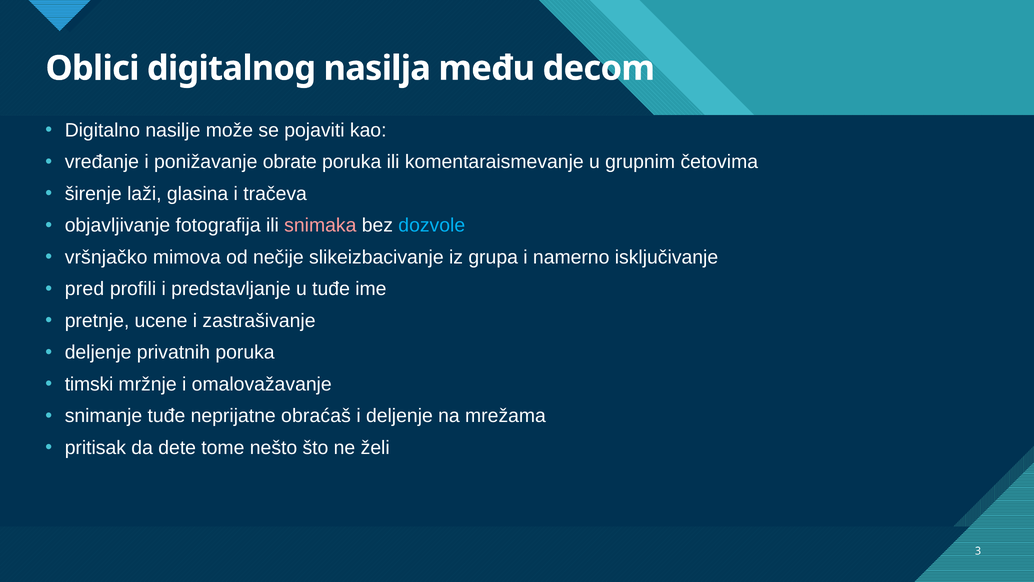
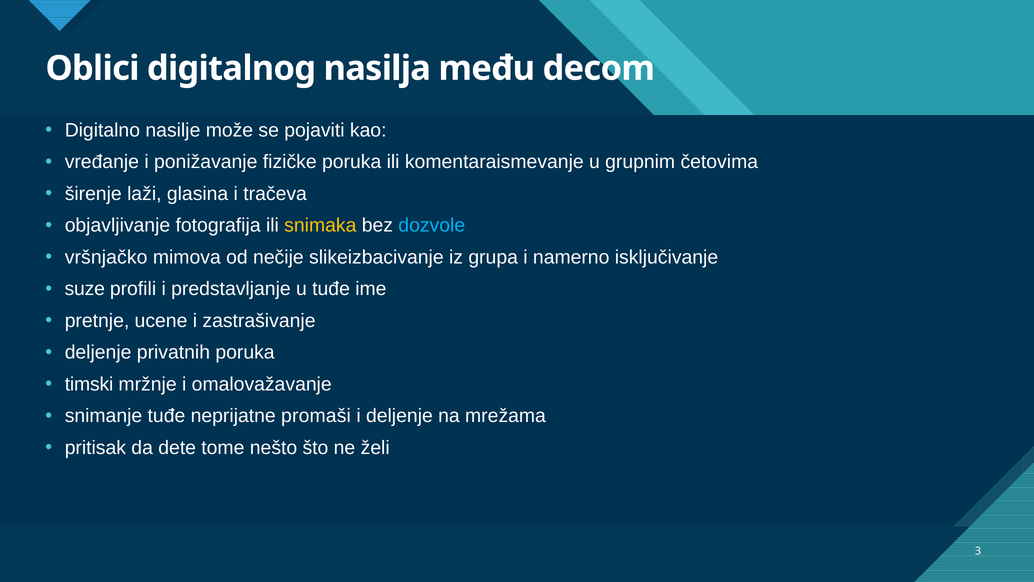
obrate: obrate -> fizičke
snimaka colour: pink -> yellow
pred: pred -> suze
obraćaš: obraćaš -> promaši
